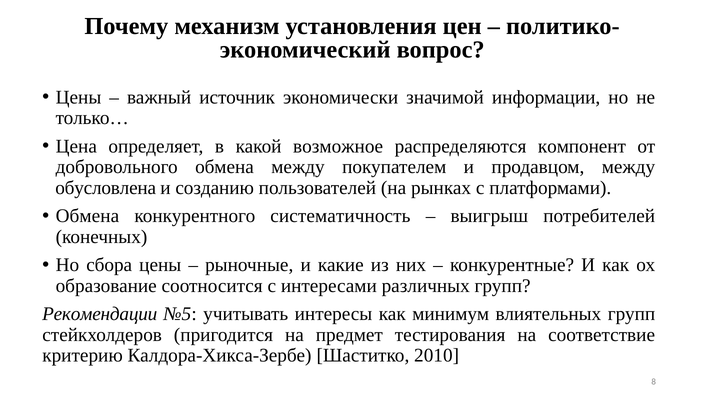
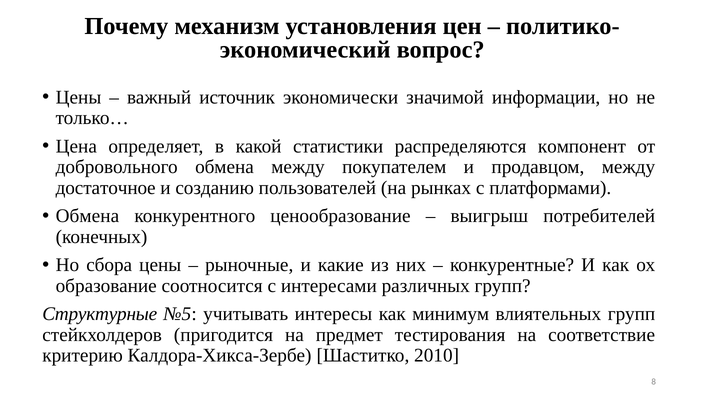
возможное: возможное -> статистики
обусловлена: обусловлена -> достаточное
систематичность: систематичность -> ценообразование
Рекомендации: Рекомендации -> Структурные
